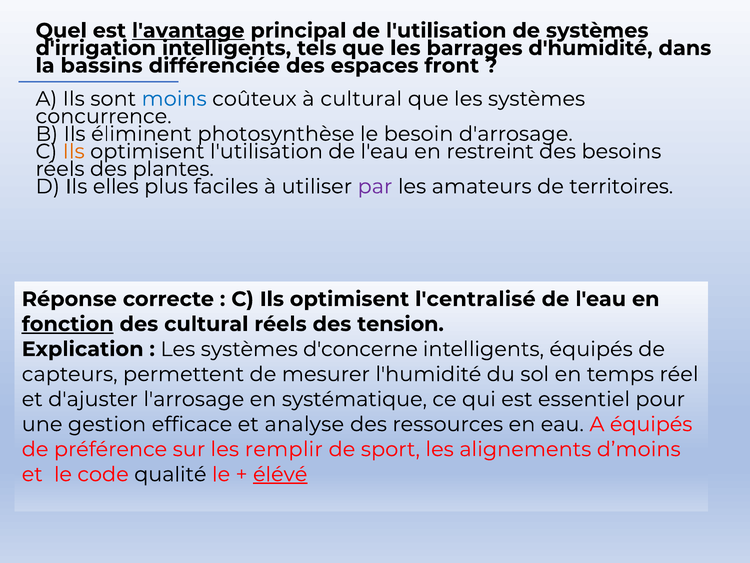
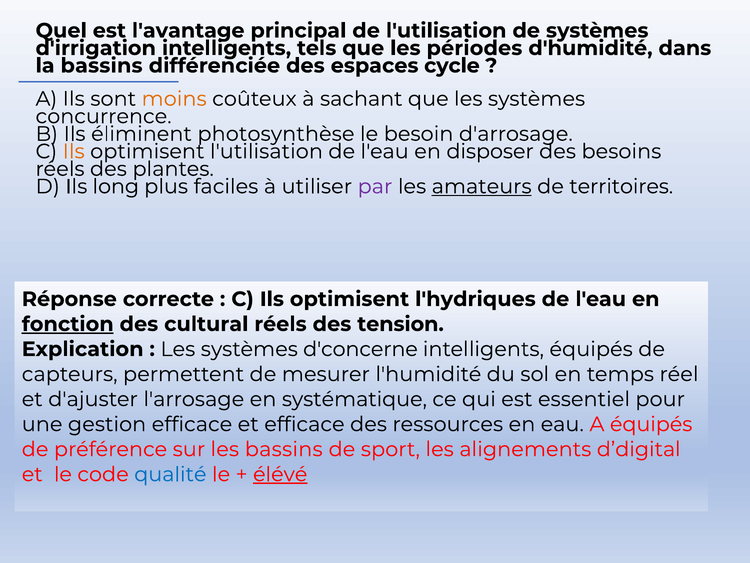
l'avantage underline: present -> none
barrages: barrages -> périodes
front: front -> cycle
moins colour: blue -> orange
à cultural: cultural -> sachant
restreint: restreint -> disposer
elles: elles -> long
amateurs underline: none -> present
l'centralisé: l'centralisé -> l'hydriques
et analyse: analyse -> efficace
les remplir: remplir -> bassins
d’moins: d’moins -> d’digital
qualité colour: black -> blue
